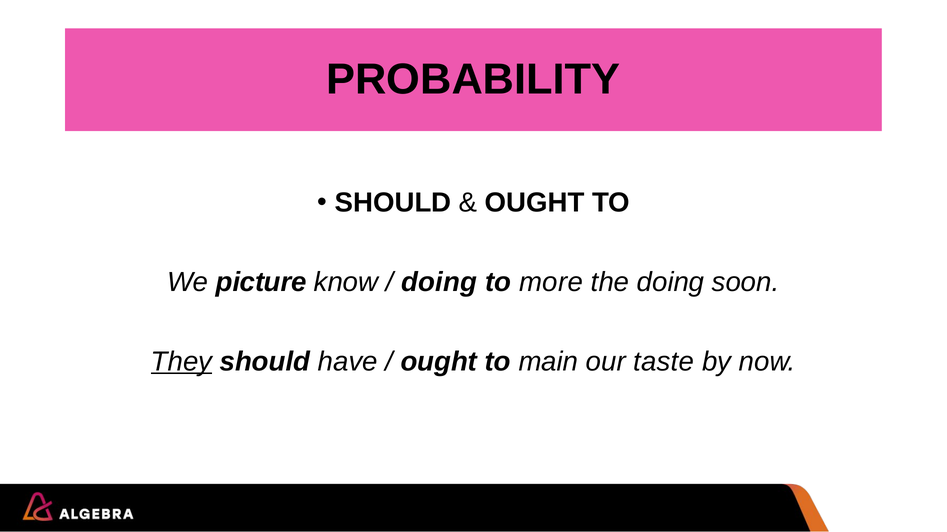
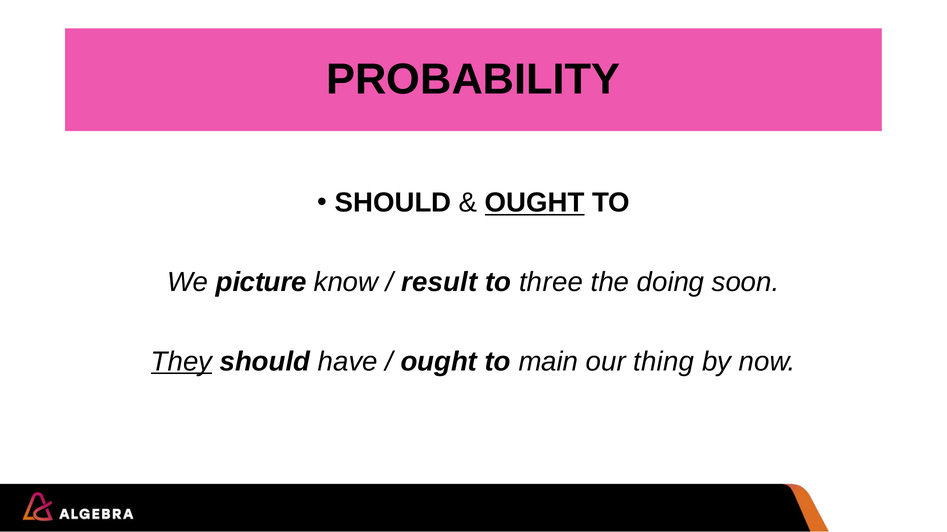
OUGHT at (535, 203) underline: none -> present
doing at (439, 283): doing -> result
more: more -> three
taste: taste -> thing
